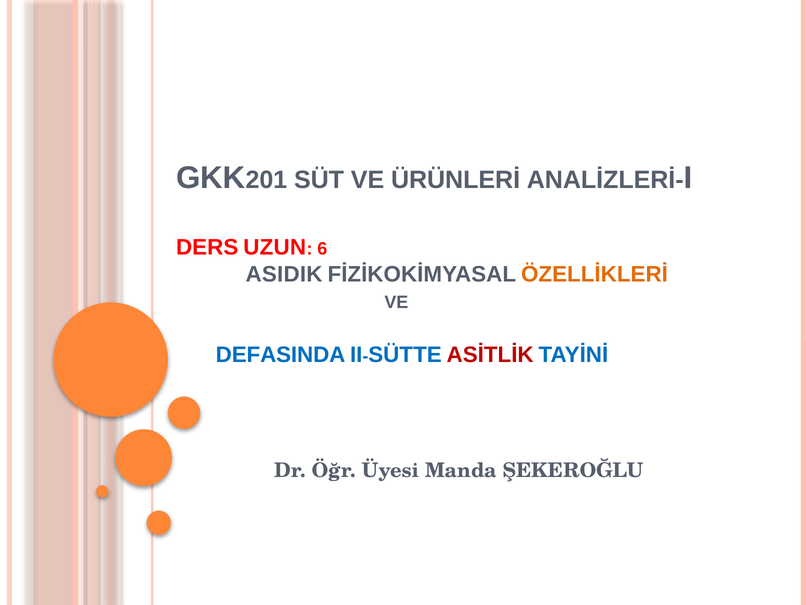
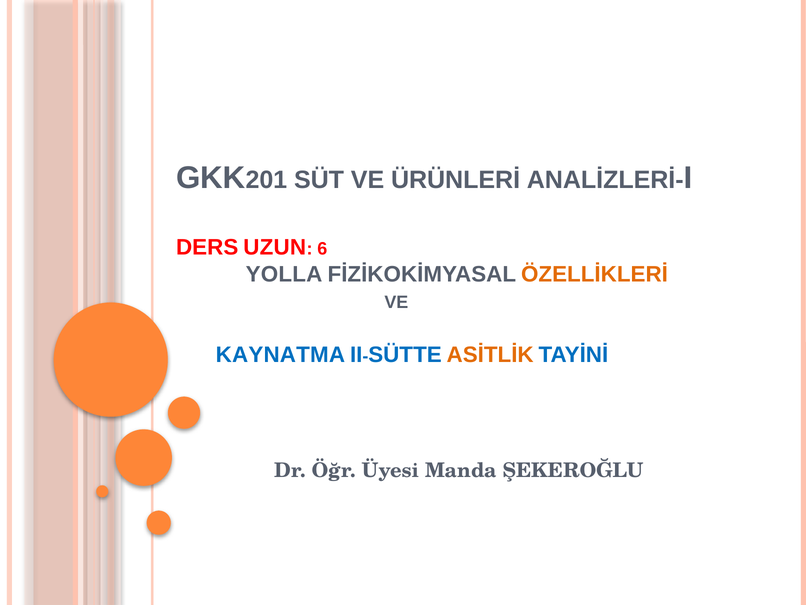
ASIDIK: ASIDIK -> YOLLA
DEFASINDA: DEFASINDA -> KAYNATMA
ASİTLİK colour: red -> orange
